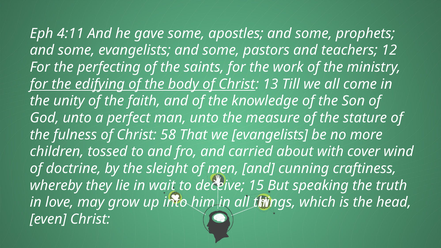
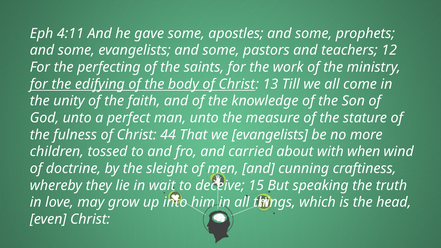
58: 58 -> 44
cover: cover -> when
